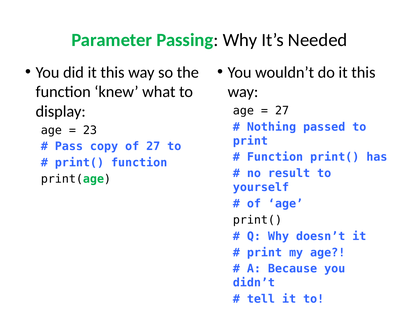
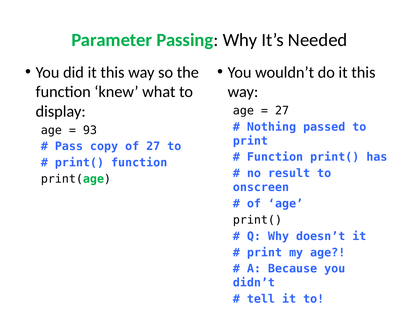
23: 23 -> 93
yourself: yourself -> onscreen
